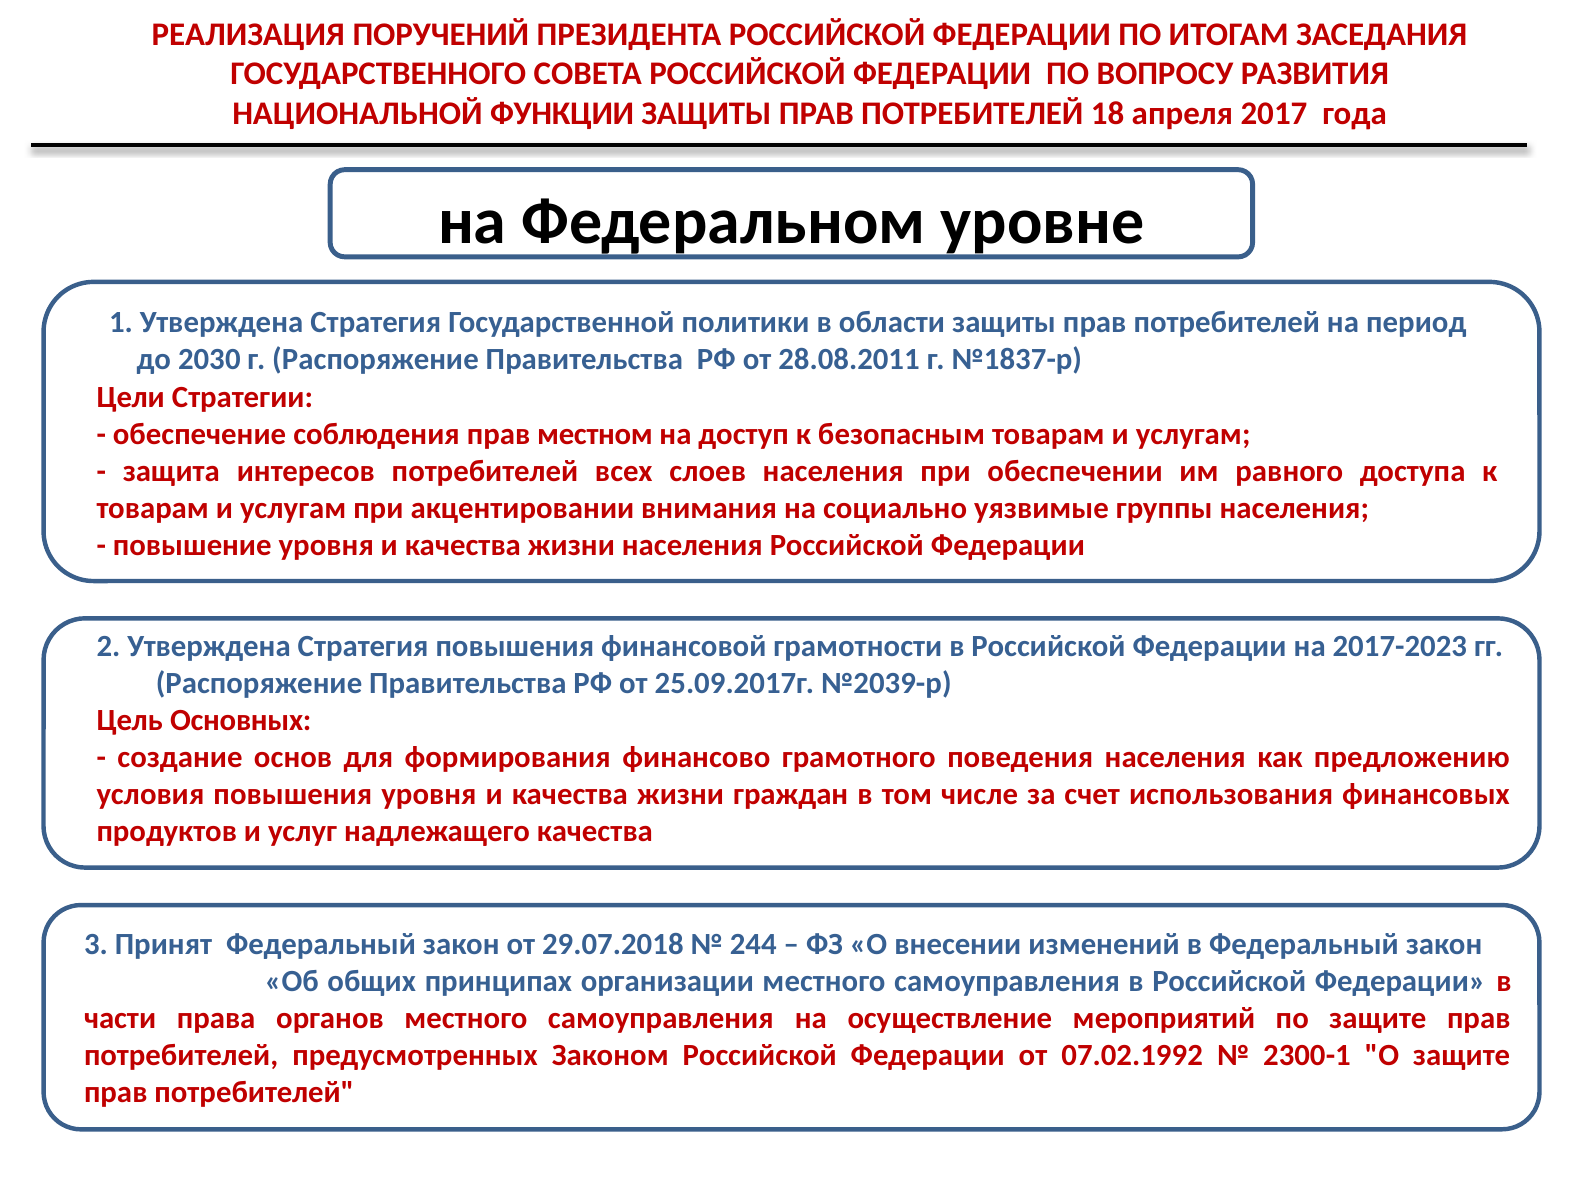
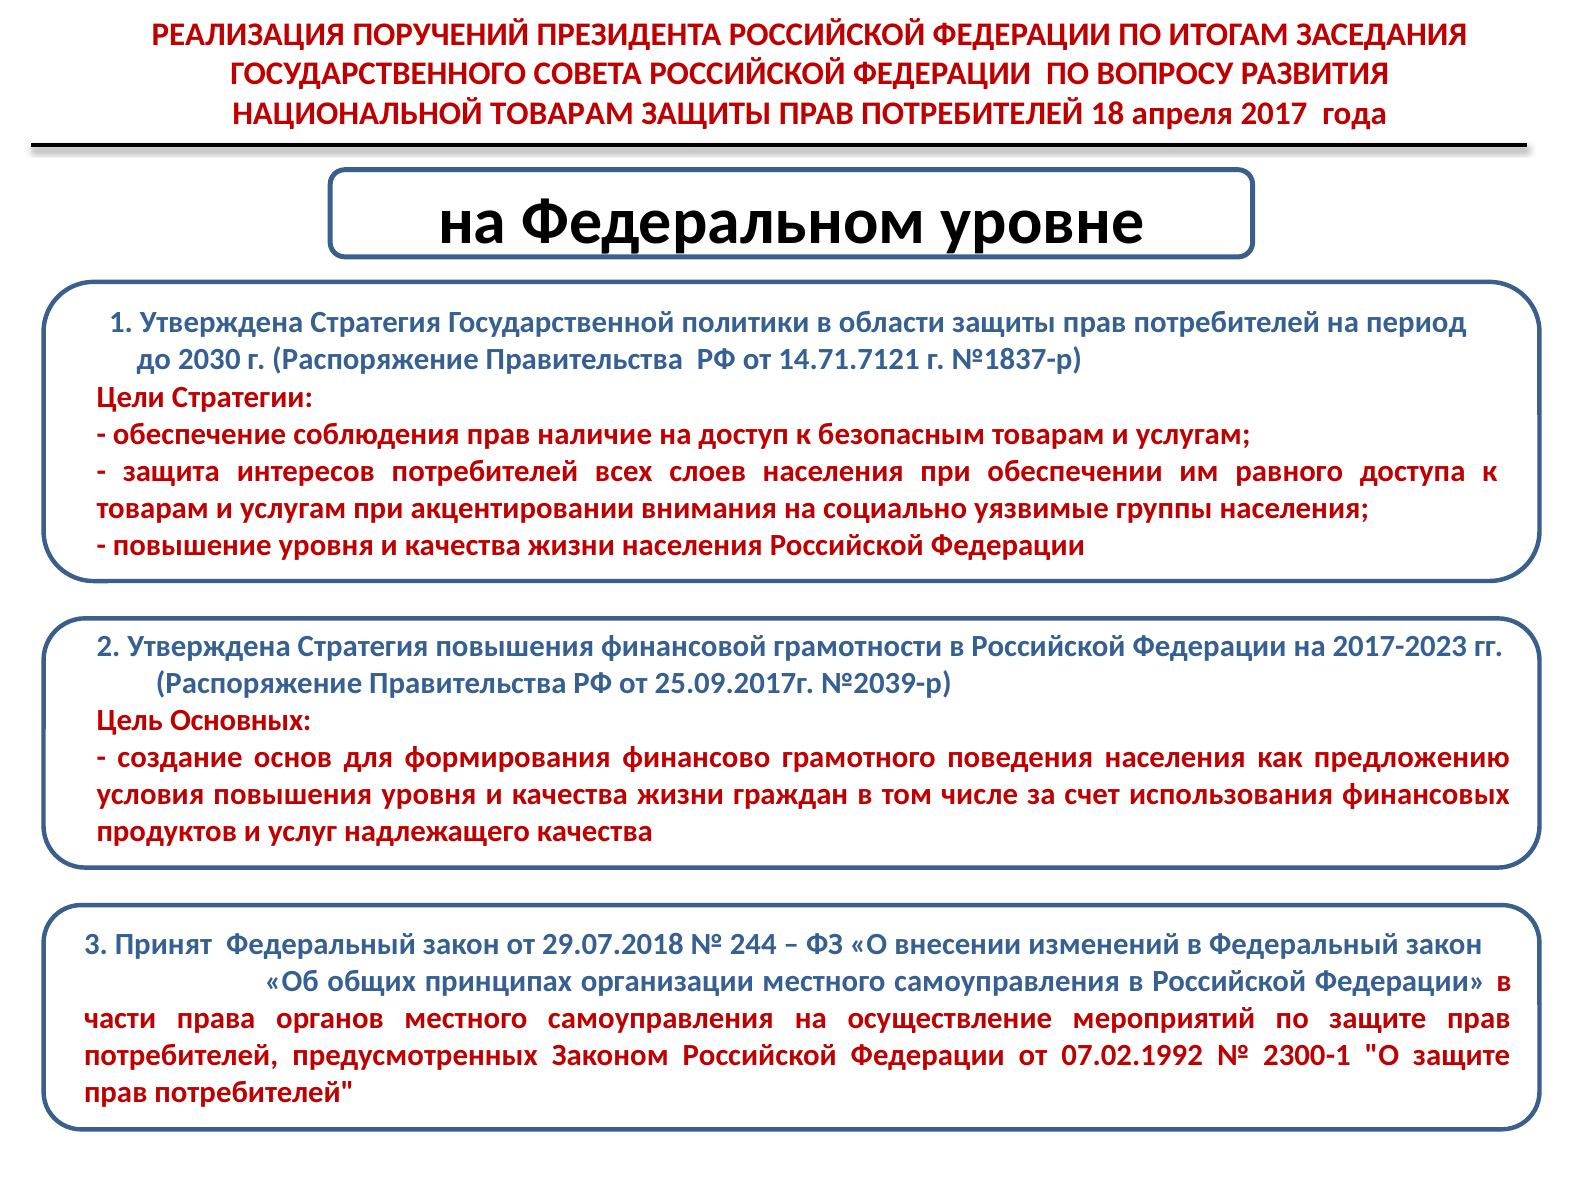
НАЦИОНАЛЬНОЙ ФУНКЦИИ: ФУНКЦИИ -> ТОВАРАМ
28.08.2011: 28.08.2011 -> 14.71.7121
местном: местном -> наличие
